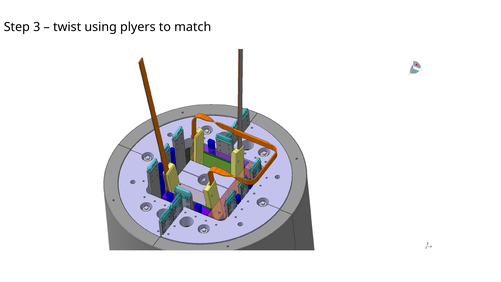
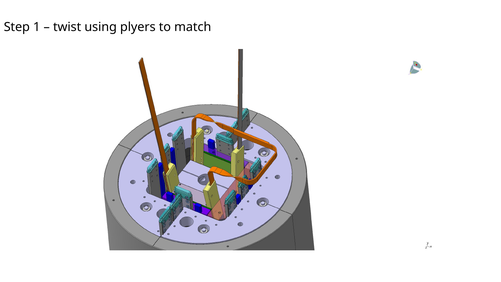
3: 3 -> 1
